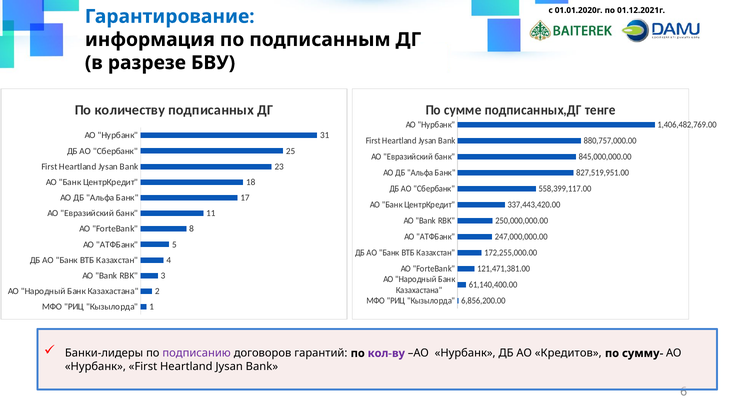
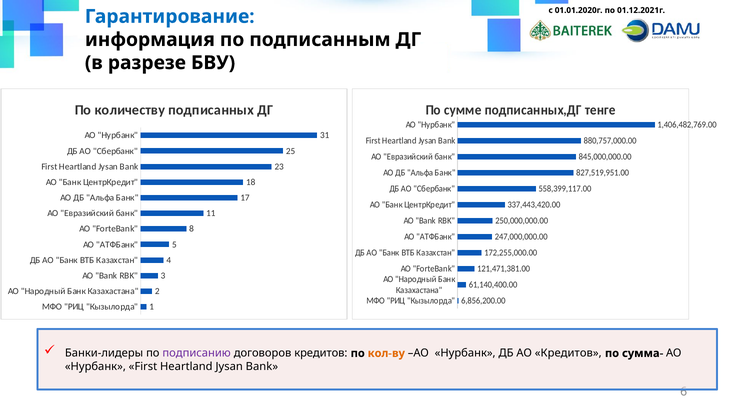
договоров гарантий: гарантий -> кредитов
кол-ву colour: purple -> orange
сумму-: сумму- -> сумма-
